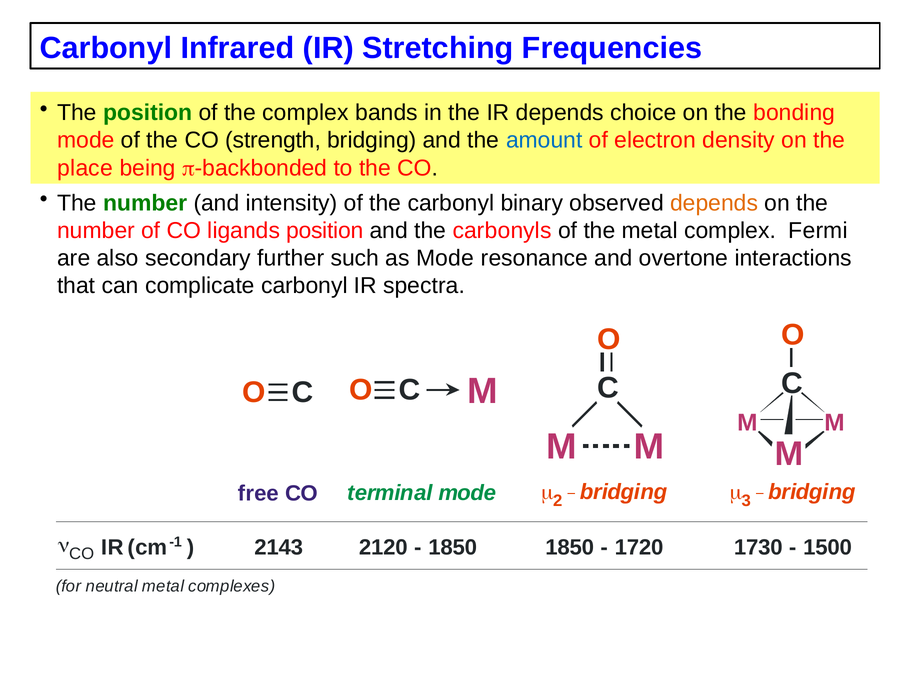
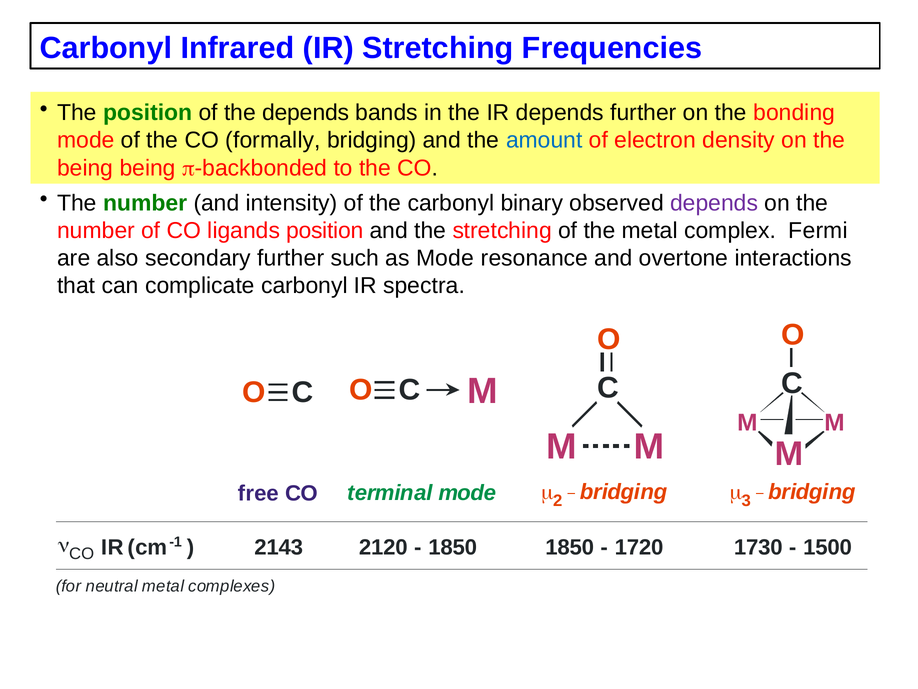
the complex: complex -> depends
depends choice: choice -> further
strength: strength -> formally
place at (85, 168): place -> being
depends at (714, 203) colour: orange -> purple
the carbonyls: carbonyls -> stretching
